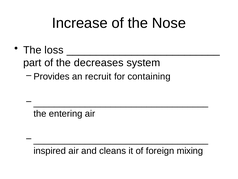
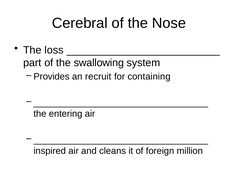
Increase: Increase -> Cerebral
decreases: decreases -> swallowing
mixing: mixing -> million
